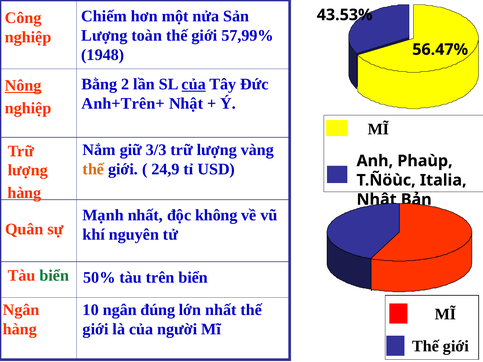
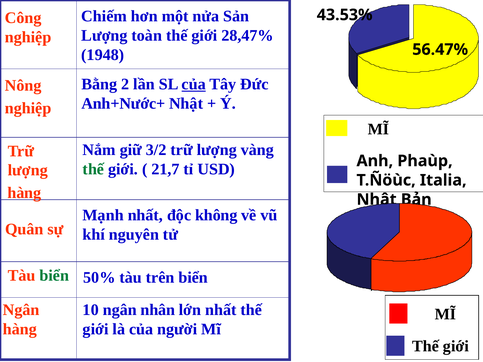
57,99%: 57,99% -> 28,47%
Nông underline: present -> none
Anh+Trên+: Anh+Trên+ -> Anh+Nước+
3/3: 3/3 -> 3/2
thế at (93, 169) colour: orange -> green
24,9: 24,9 -> 21,7
đúng: đúng -> nhân
